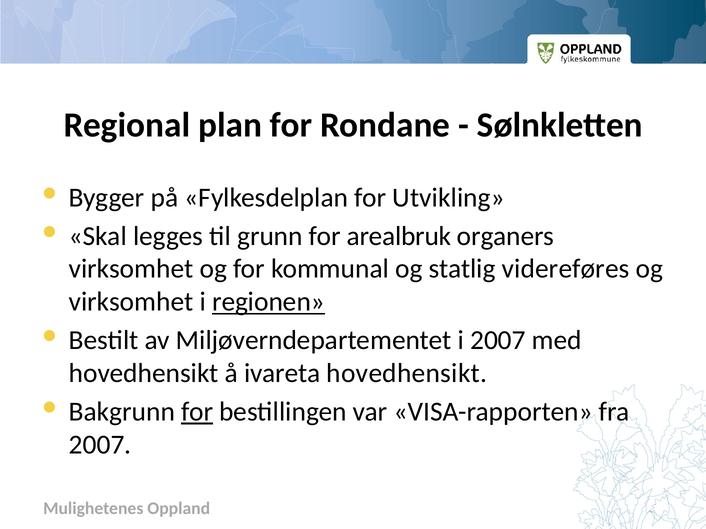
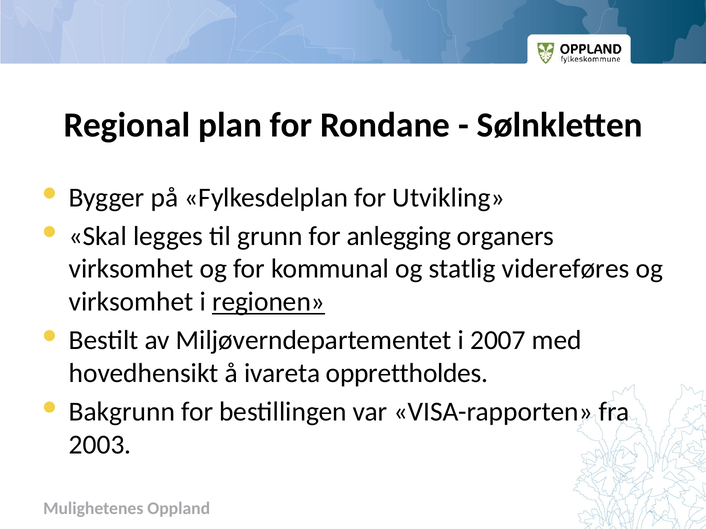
arealbruk: arealbruk -> anlegging
ivareta hovedhensikt: hovedhensikt -> opprettholdes
for at (197, 412) underline: present -> none
2007 at (100, 445): 2007 -> 2003
